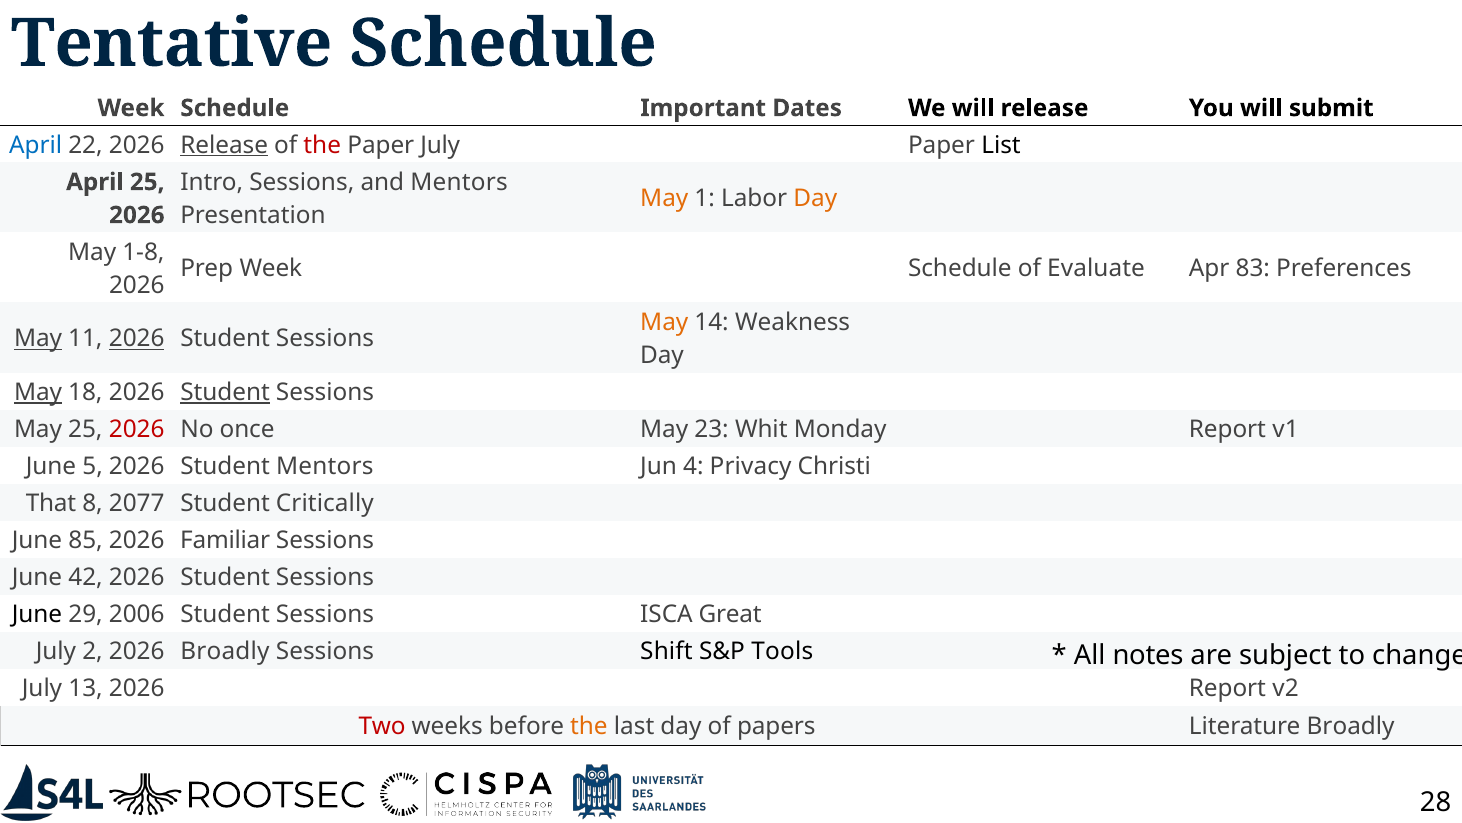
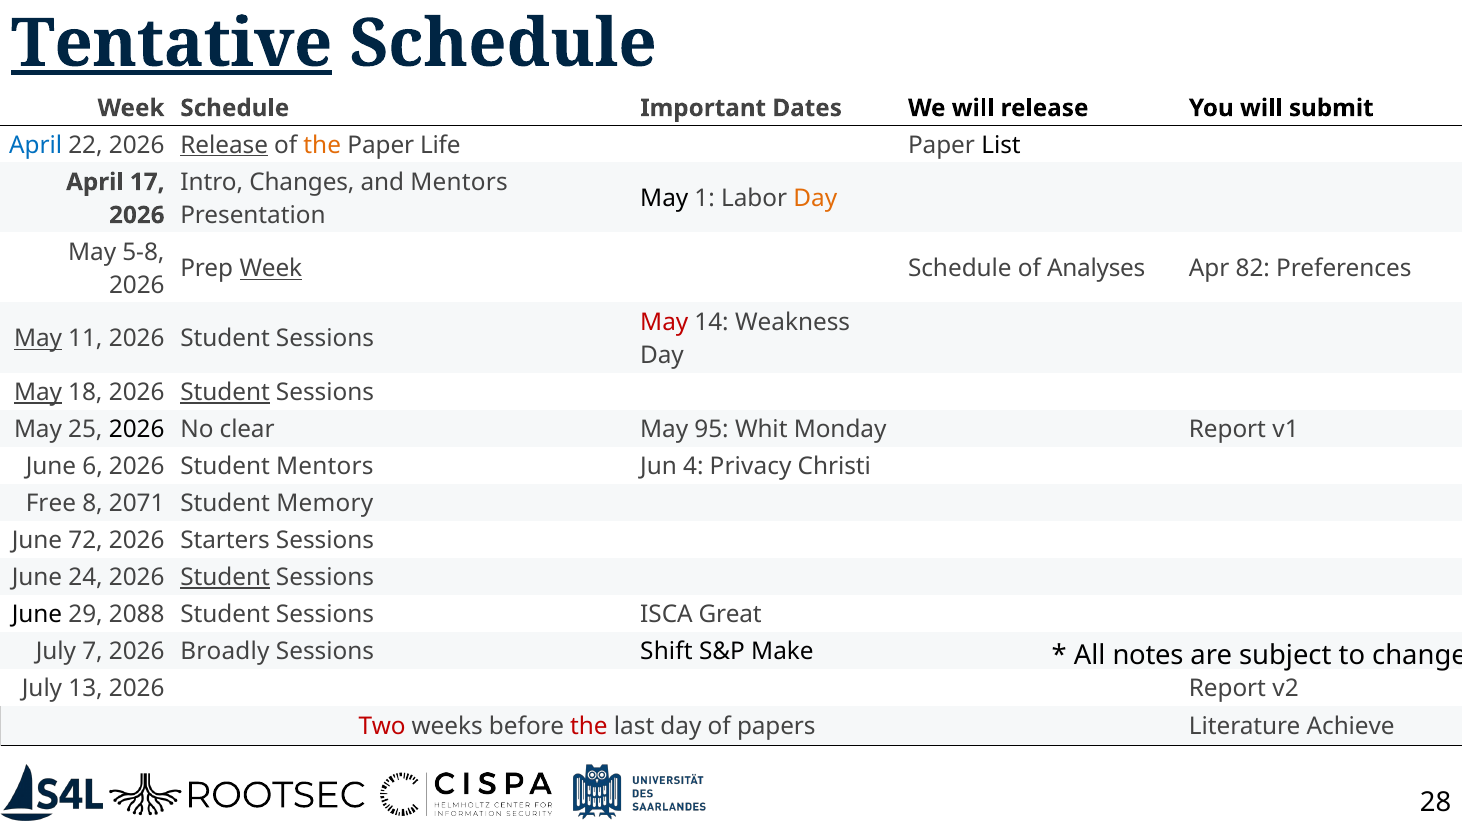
Tentative underline: none -> present
the at (322, 145) colour: red -> orange
Paper July: July -> Life
Intro Sessions: Sessions -> Changes
April 25: 25 -> 17
May at (664, 198) colour: orange -> black
1-8: 1-8 -> 5-8
Week at (271, 269) underline: none -> present
Evaluate: Evaluate -> Analyses
83: 83 -> 82
May at (664, 322) colour: orange -> red
2026 at (137, 339) underline: present -> none
2026 at (137, 429) colour: red -> black
once: once -> clear
23: 23 -> 95
5: 5 -> 6
That: That -> Free
2077: 2077 -> 2071
Critically: Critically -> Memory
85: 85 -> 72
Familiar: Familiar -> Starters
42: 42 -> 24
Student at (225, 577) underline: none -> present
2006: 2006 -> 2088
2: 2 -> 7
Tools: Tools -> Make
the at (589, 726) colour: orange -> red
Literature Broadly: Broadly -> Achieve
